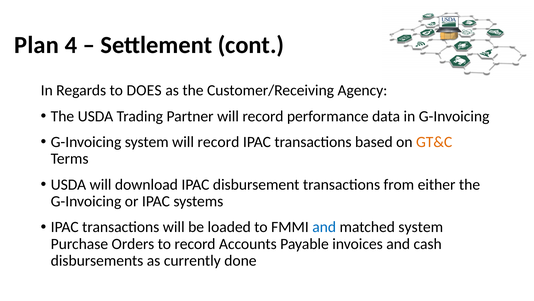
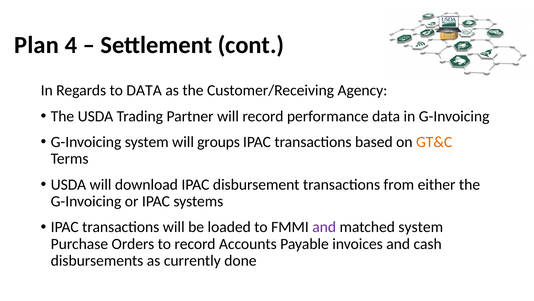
to DOES: DOES -> DATA
system will record: record -> groups
and at (324, 227) colour: blue -> purple
